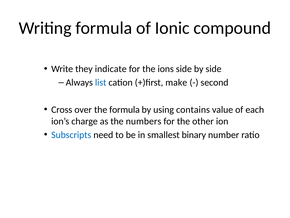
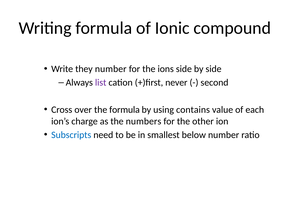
they indicate: indicate -> number
list colour: blue -> purple
make: make -> never
binary: binary -> below
